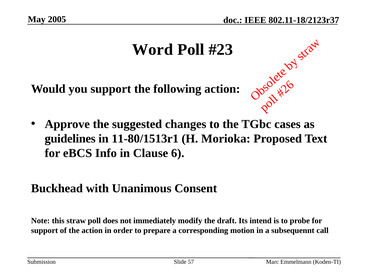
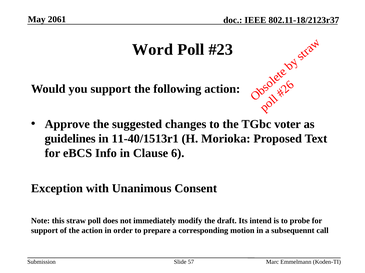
2005: 2005 -> 2061
cases: cases -> voter
11-80/1513r1: 11-80/1513r1 -> 11-40/1513r1
Buckhead: Buckhead -> Exception
